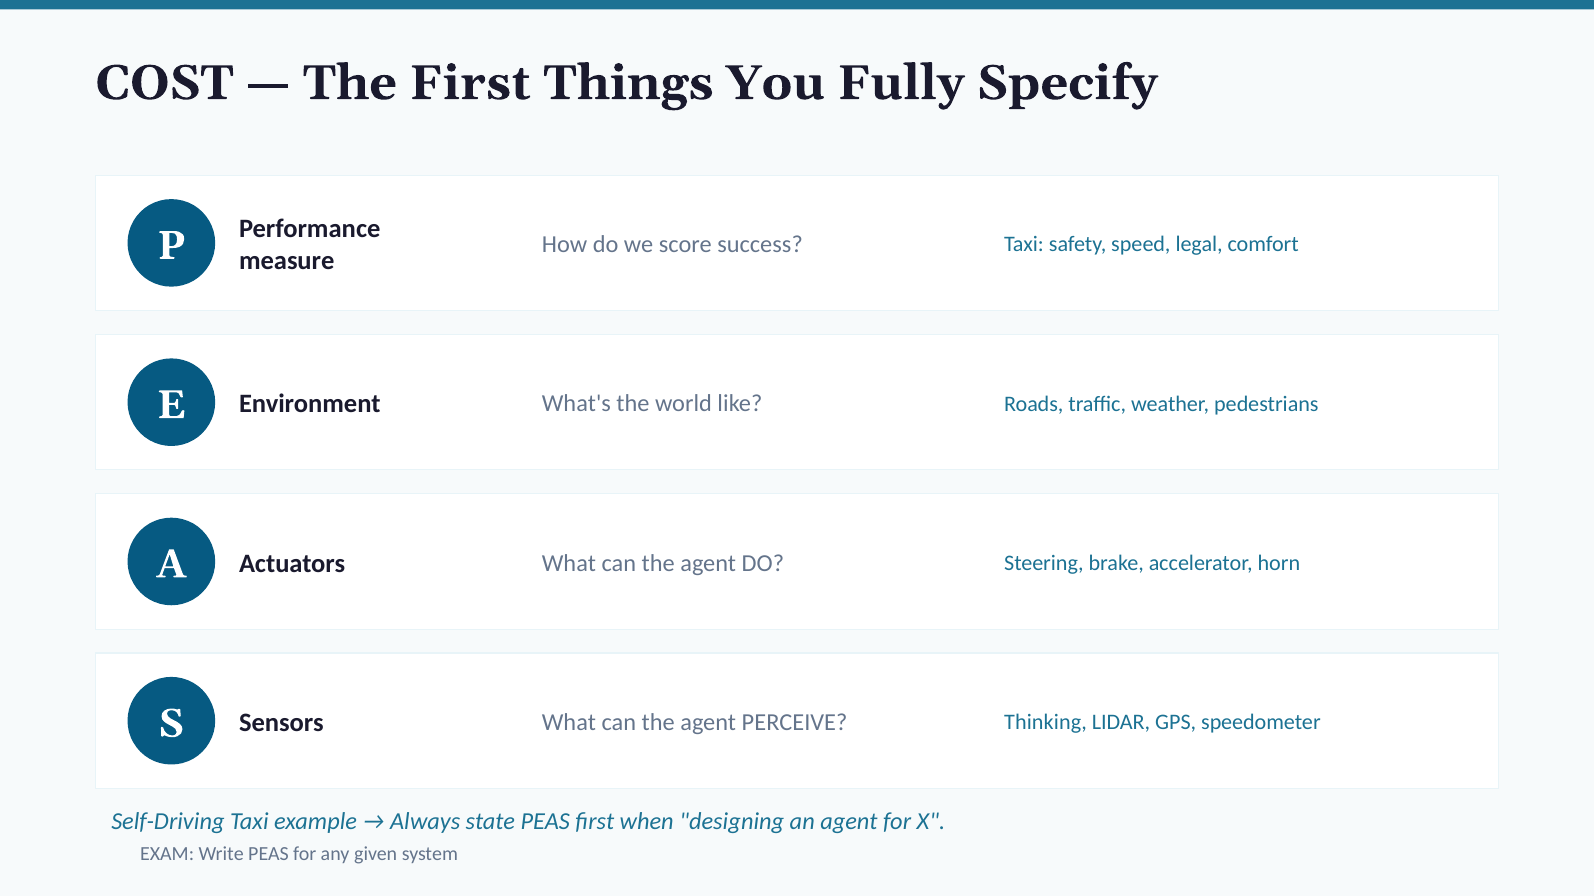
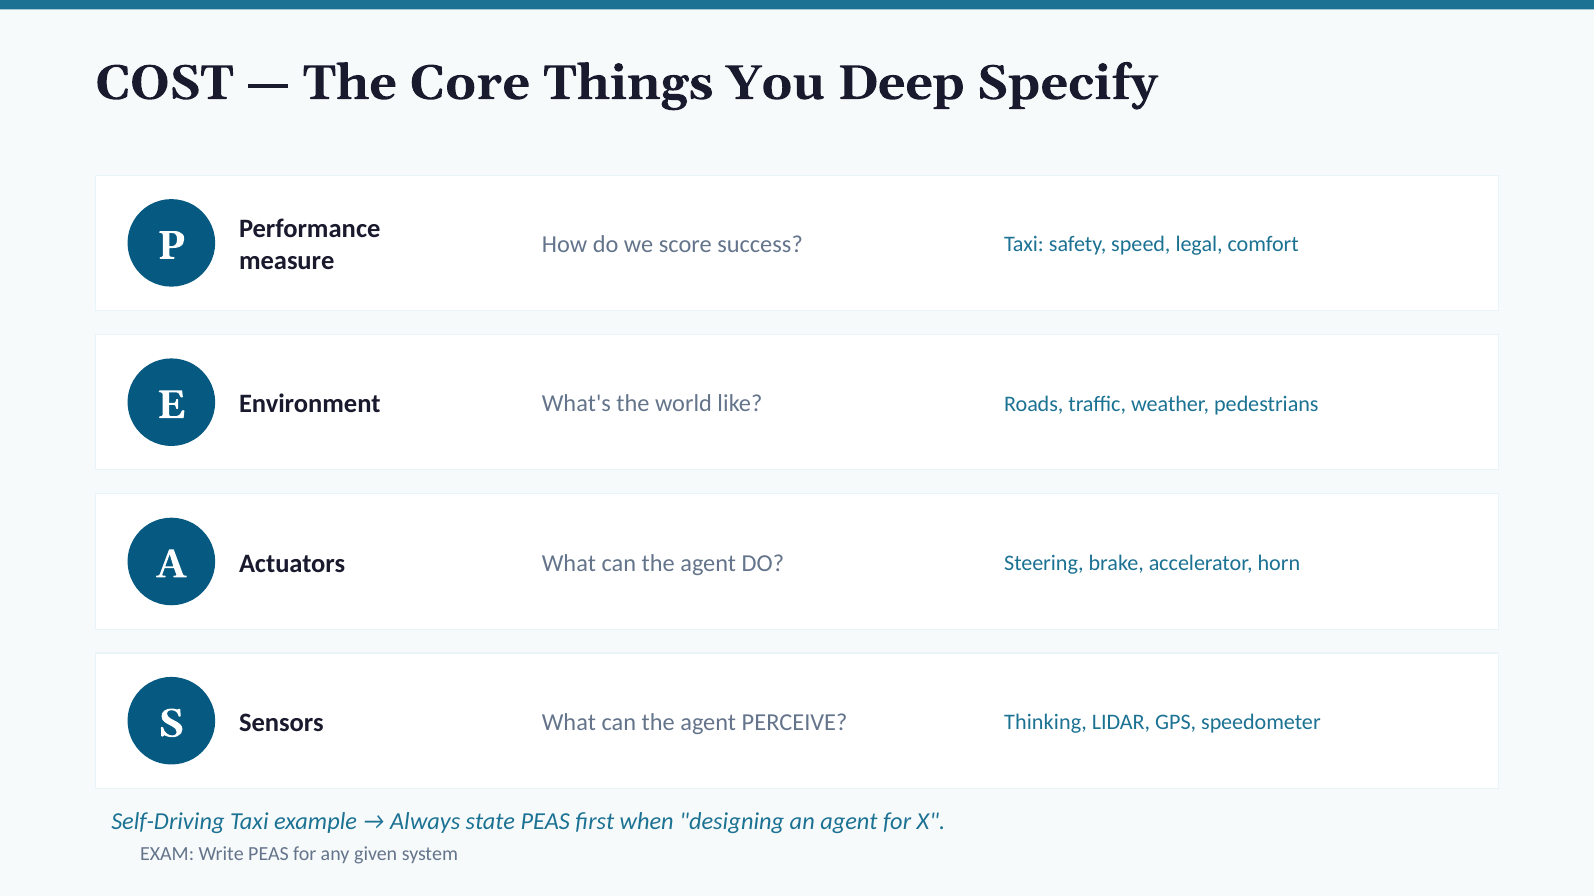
The First: First -> Core
Fully: Fully -> Deep
